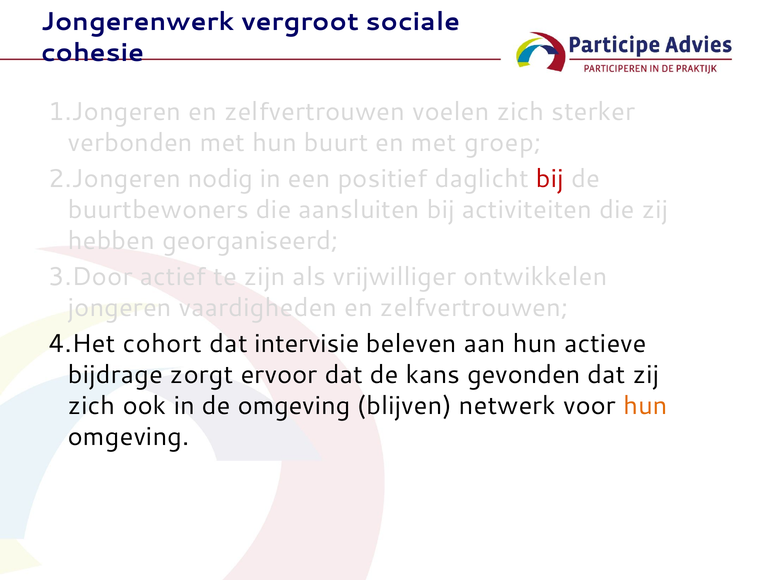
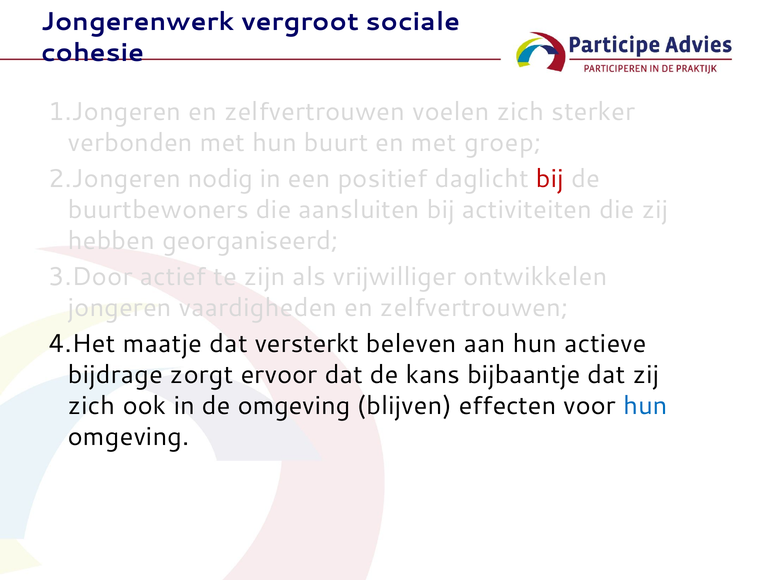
cohort: cohort -> maatje
intervisie: intervisie -> versterkt
gevonden: gevonden -> bijbaantje
netwerk: netwerk -> effecten
hun at (645, 406) colour: orange -> blue
